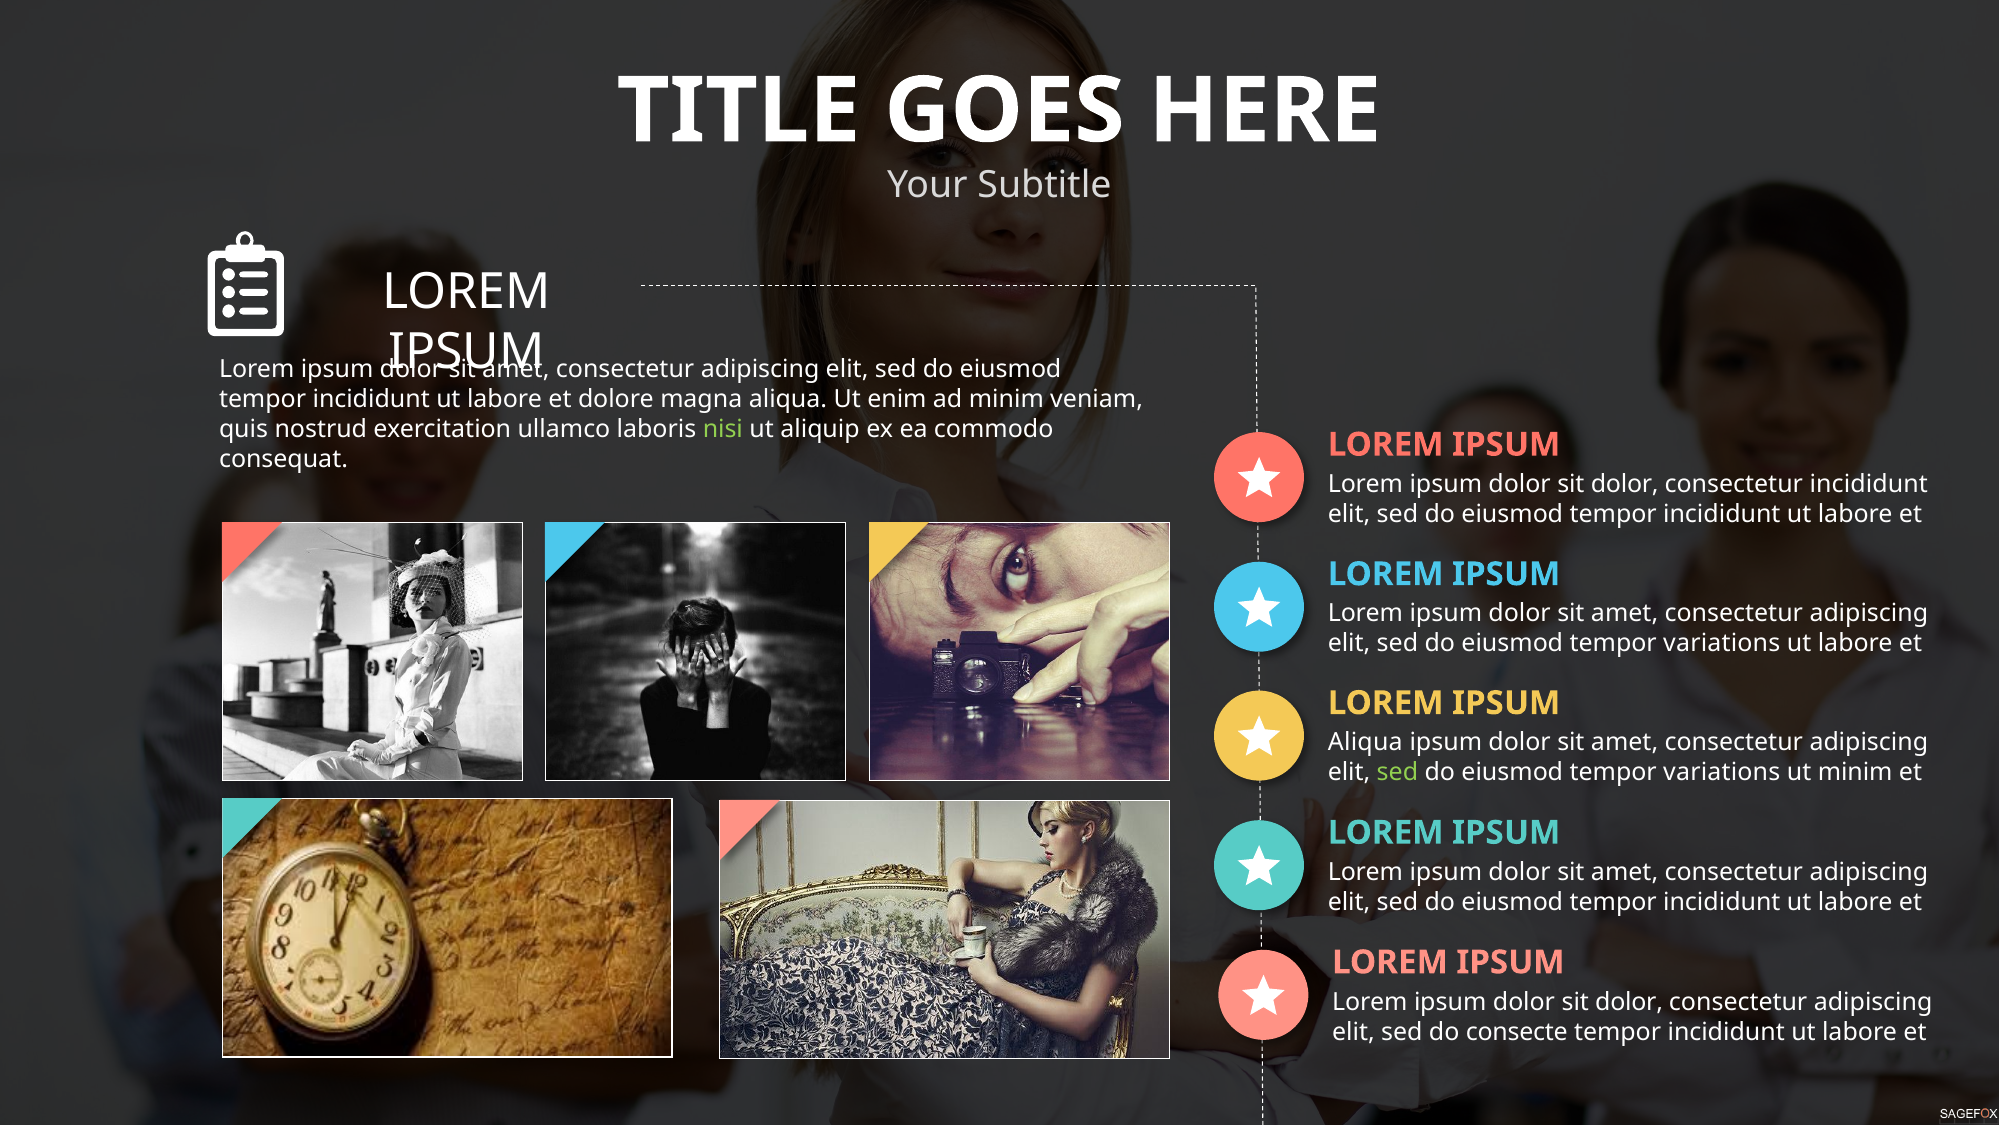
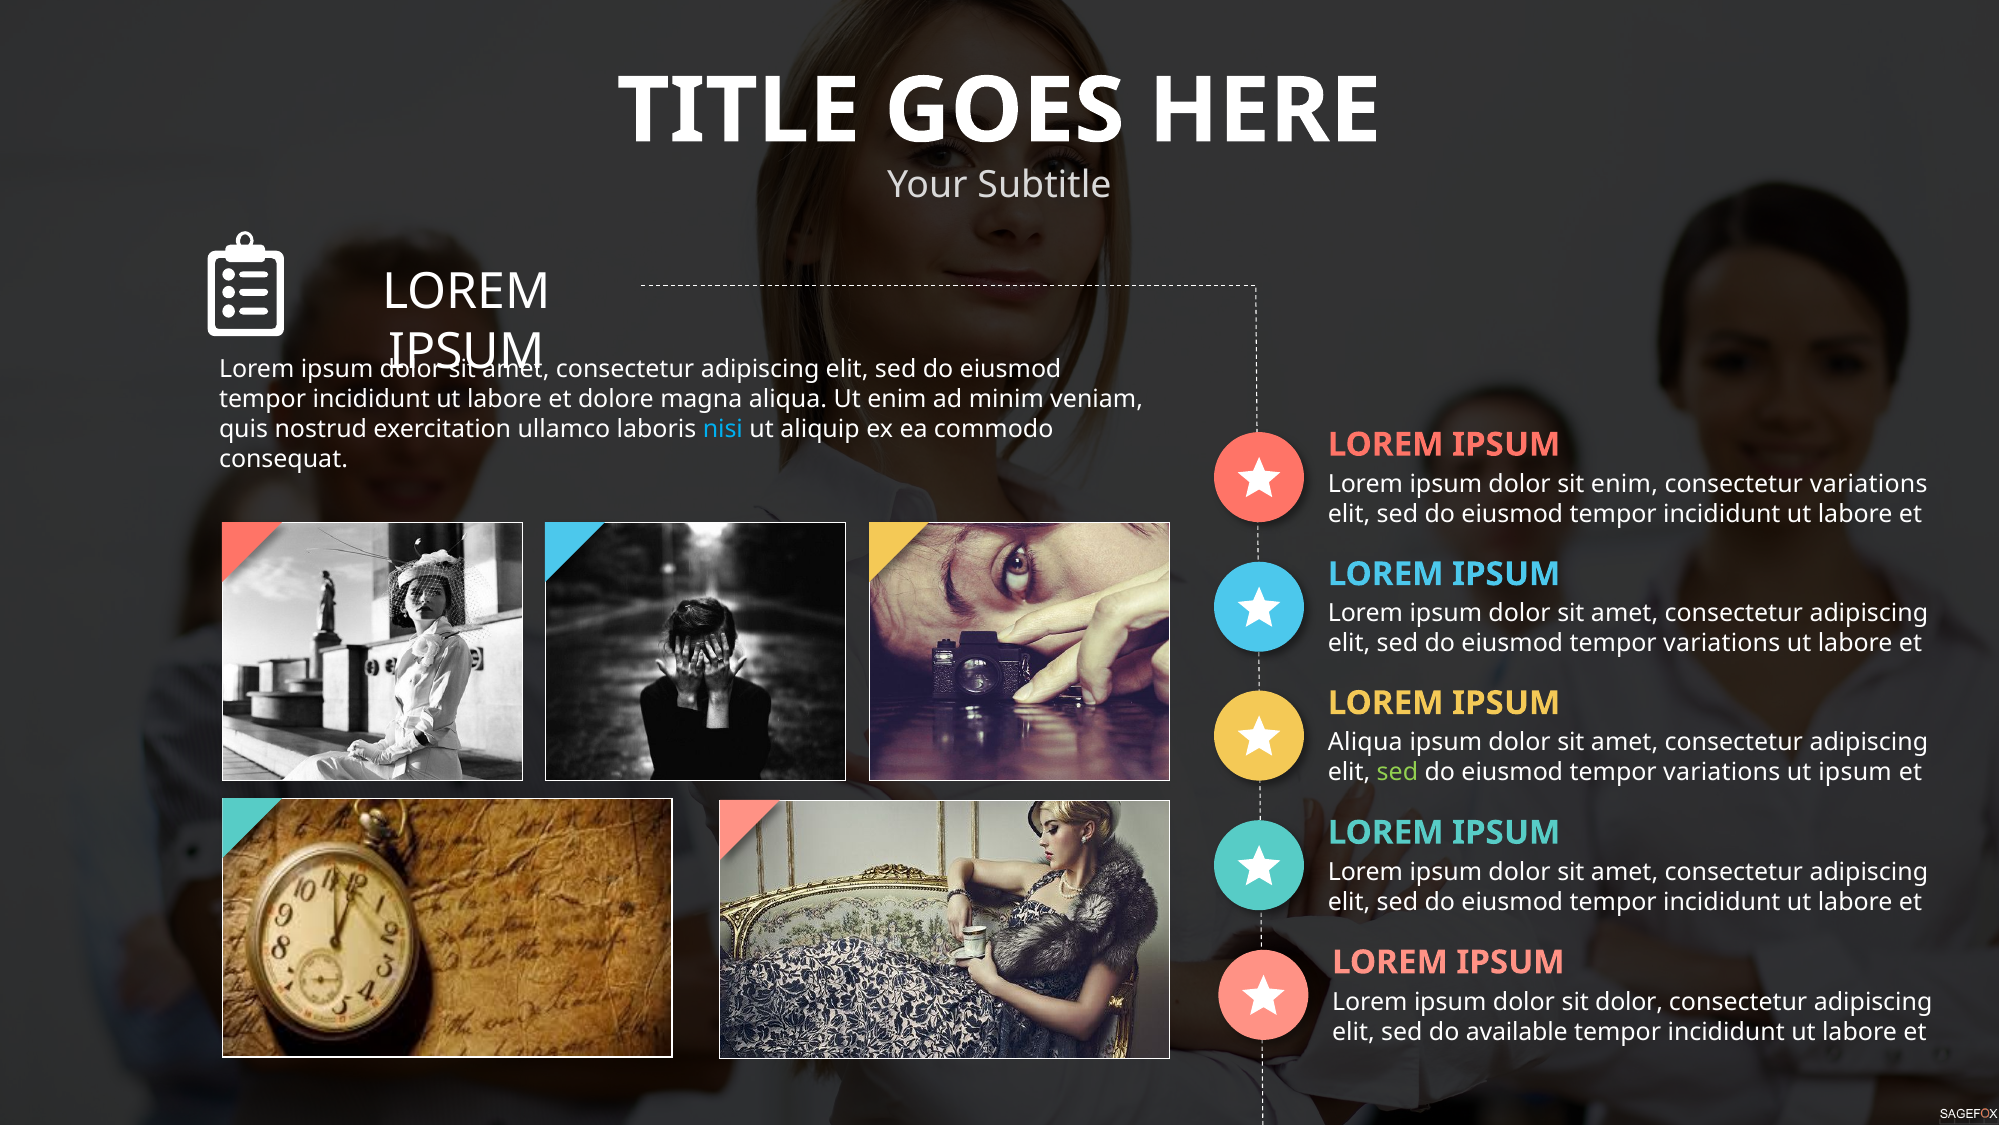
nisi colour: light green -> light blue
dolor at (1625, 484): dolor -> enim
consectetur incididunt: incididunt -> variations
ut minim: minim -> ipsum
consecte: consecte -> available
